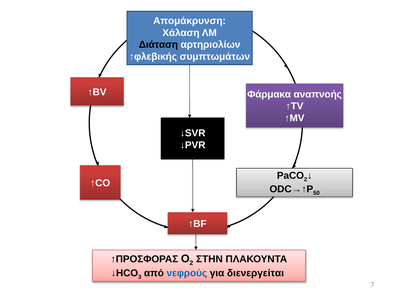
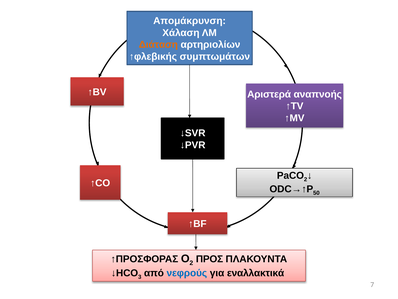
Διάταση colour: black -> orange
Φάρμακα: Φάρμακα -> Αριστερά
ΣΤΗΝ: ΣΤΗΝ -> ΠΡΟΣ
διενεργείται: διενεργείται -> εναλλακτικά
